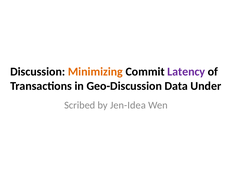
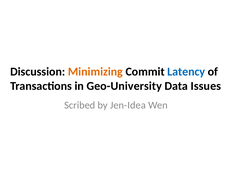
Latency colour: purple -> blue
Geo-Discussion: Geo-Discussion -> Geo-University
Under: Under -> Issues
